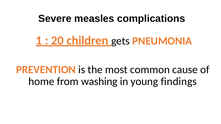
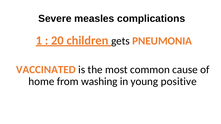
PREVENTION: PREVENTION -> VACCINATED
findings: findings -> positive
